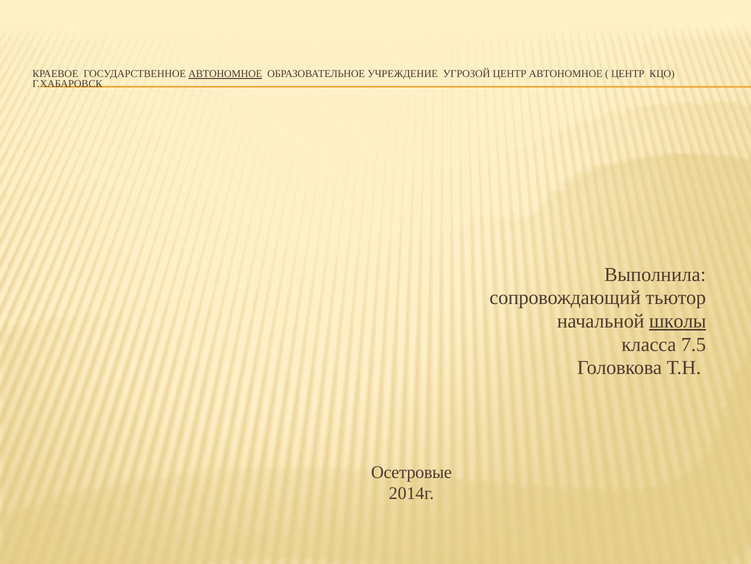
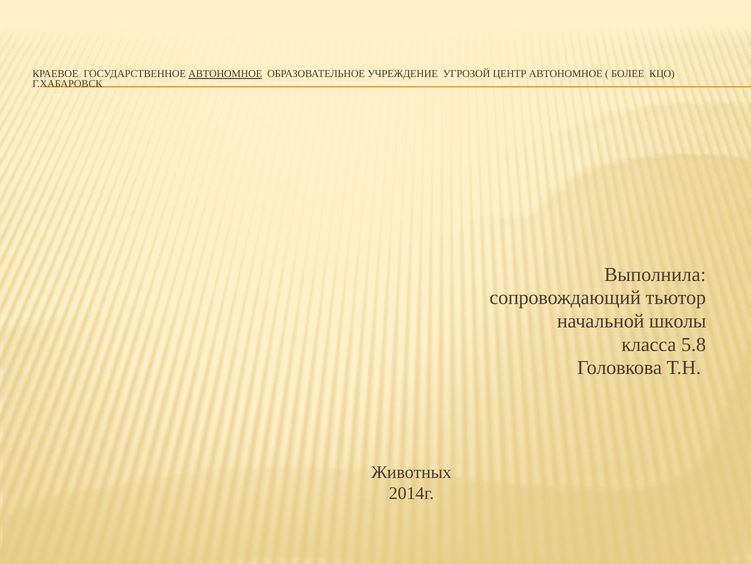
ЦЕНТР at (628, 74): ЦЕНТР -> БОЛЕЕ
школы underline: present -> none
7.5: 7.5 -> 5.8
Осетровые: Осетровые -> Животных
